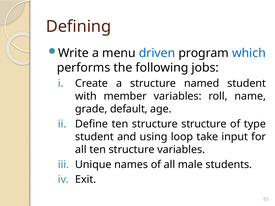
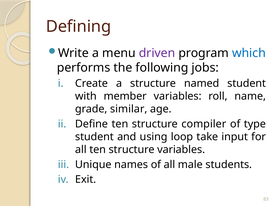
driven colour: blue -> purple
default: default -> similar
structure structure: structure -> compiler
